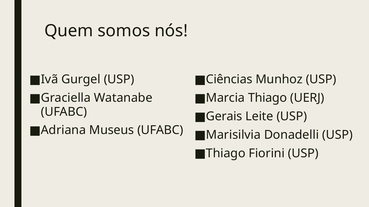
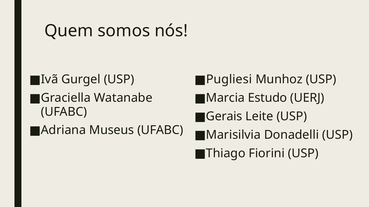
Ciências: Ciências -> Pugliesi
Marcia Thiago: Thiago -> Estudo
